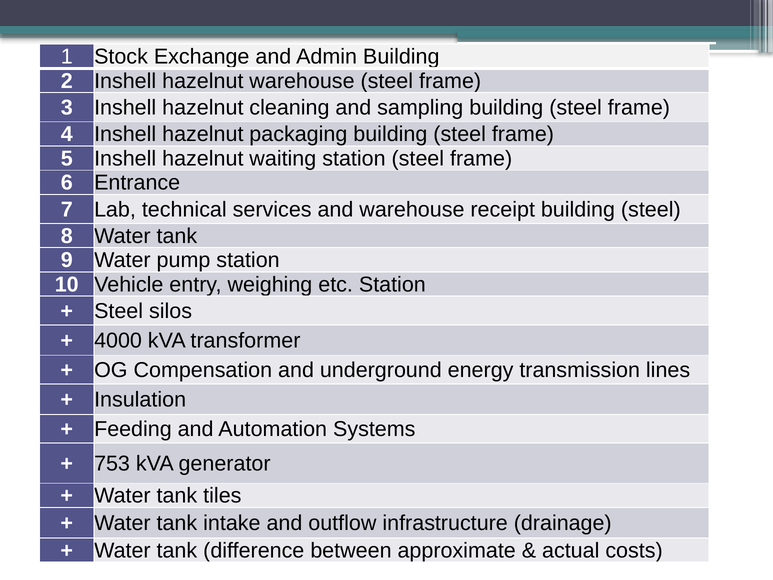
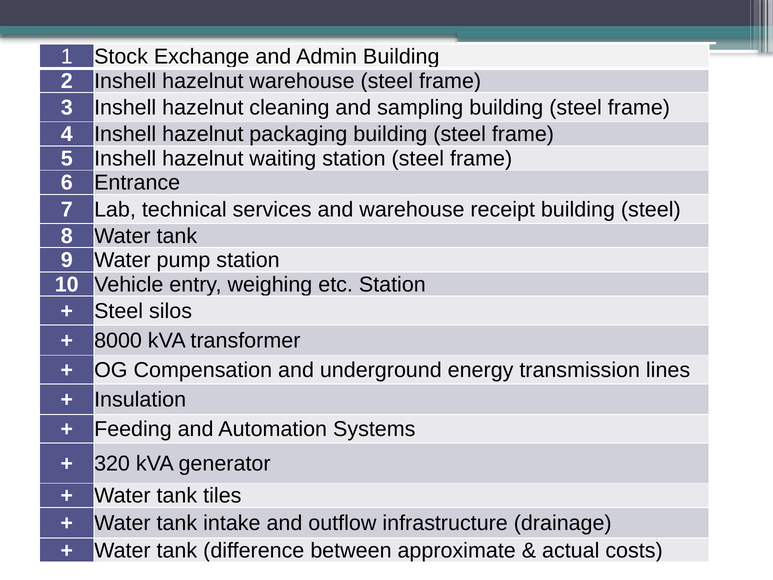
4000: 4000 -> 8000
753: 753 -> 320
